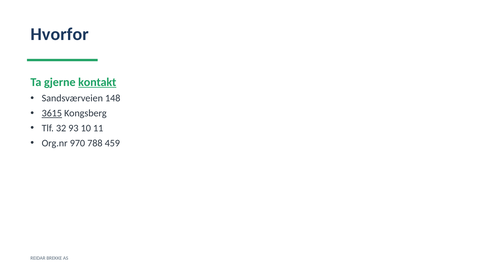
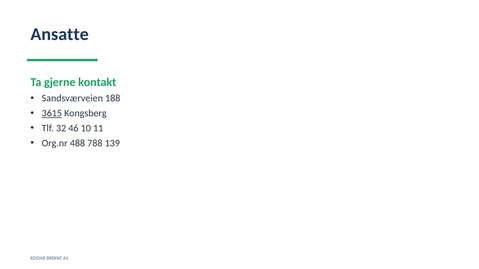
Hvorfor: Hvorfor -> Ansatte
kontakt underline: present -> none
148: 148 -> 188
93: 93 -> 46
970: 970 -> 488
459: 459 -> 139
